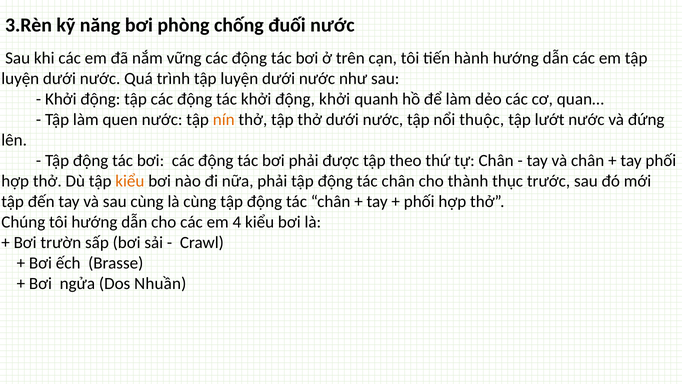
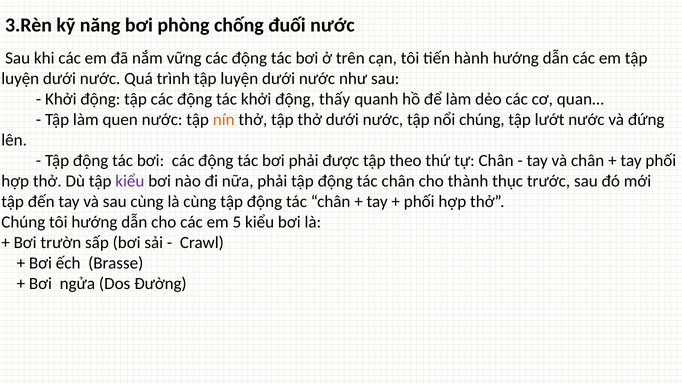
động khởi: khởi -> thấy
nổi thuộc: thuộc -> chúng
kiểu at (130, 181) colour: orange -> purple
4: 4 -> 5
Nhuần: Nhuần -> Đường
